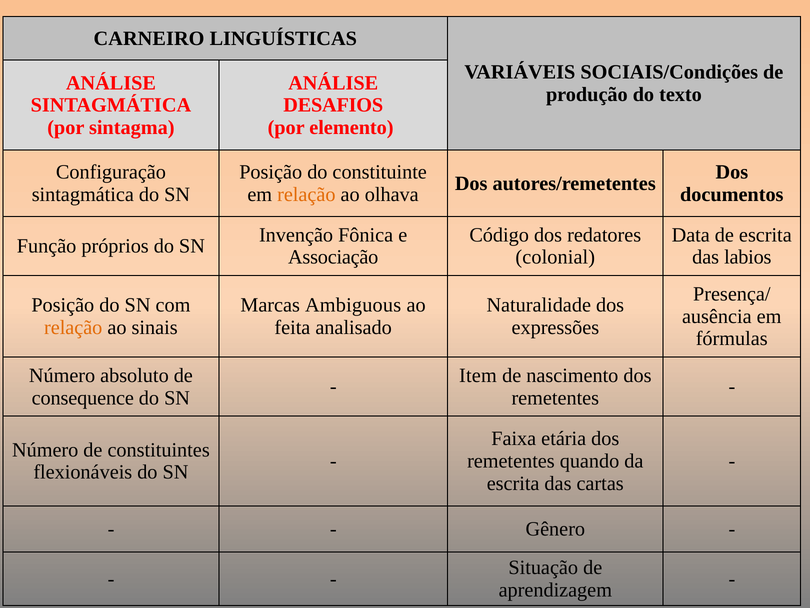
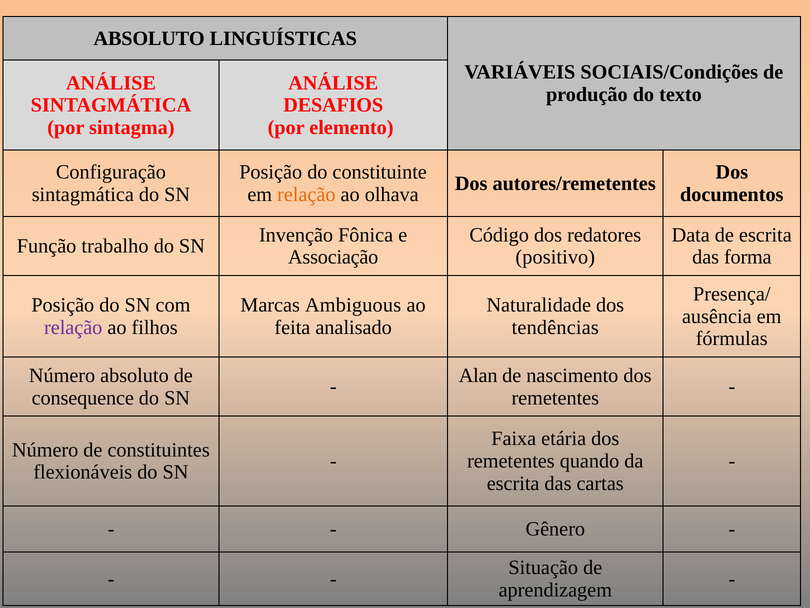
CARNEIRO at (149, 39): CARNEIRO -> ABSOLUTO
próprios: próprios -> trabalho
colonial: colonial -> positivo
labios: labios -> forma
relação at (73, 327) colour: orange -> purple
sinais: sinais -> filhos
expressões: expressões -> tendências
Item: Item -> Alan
